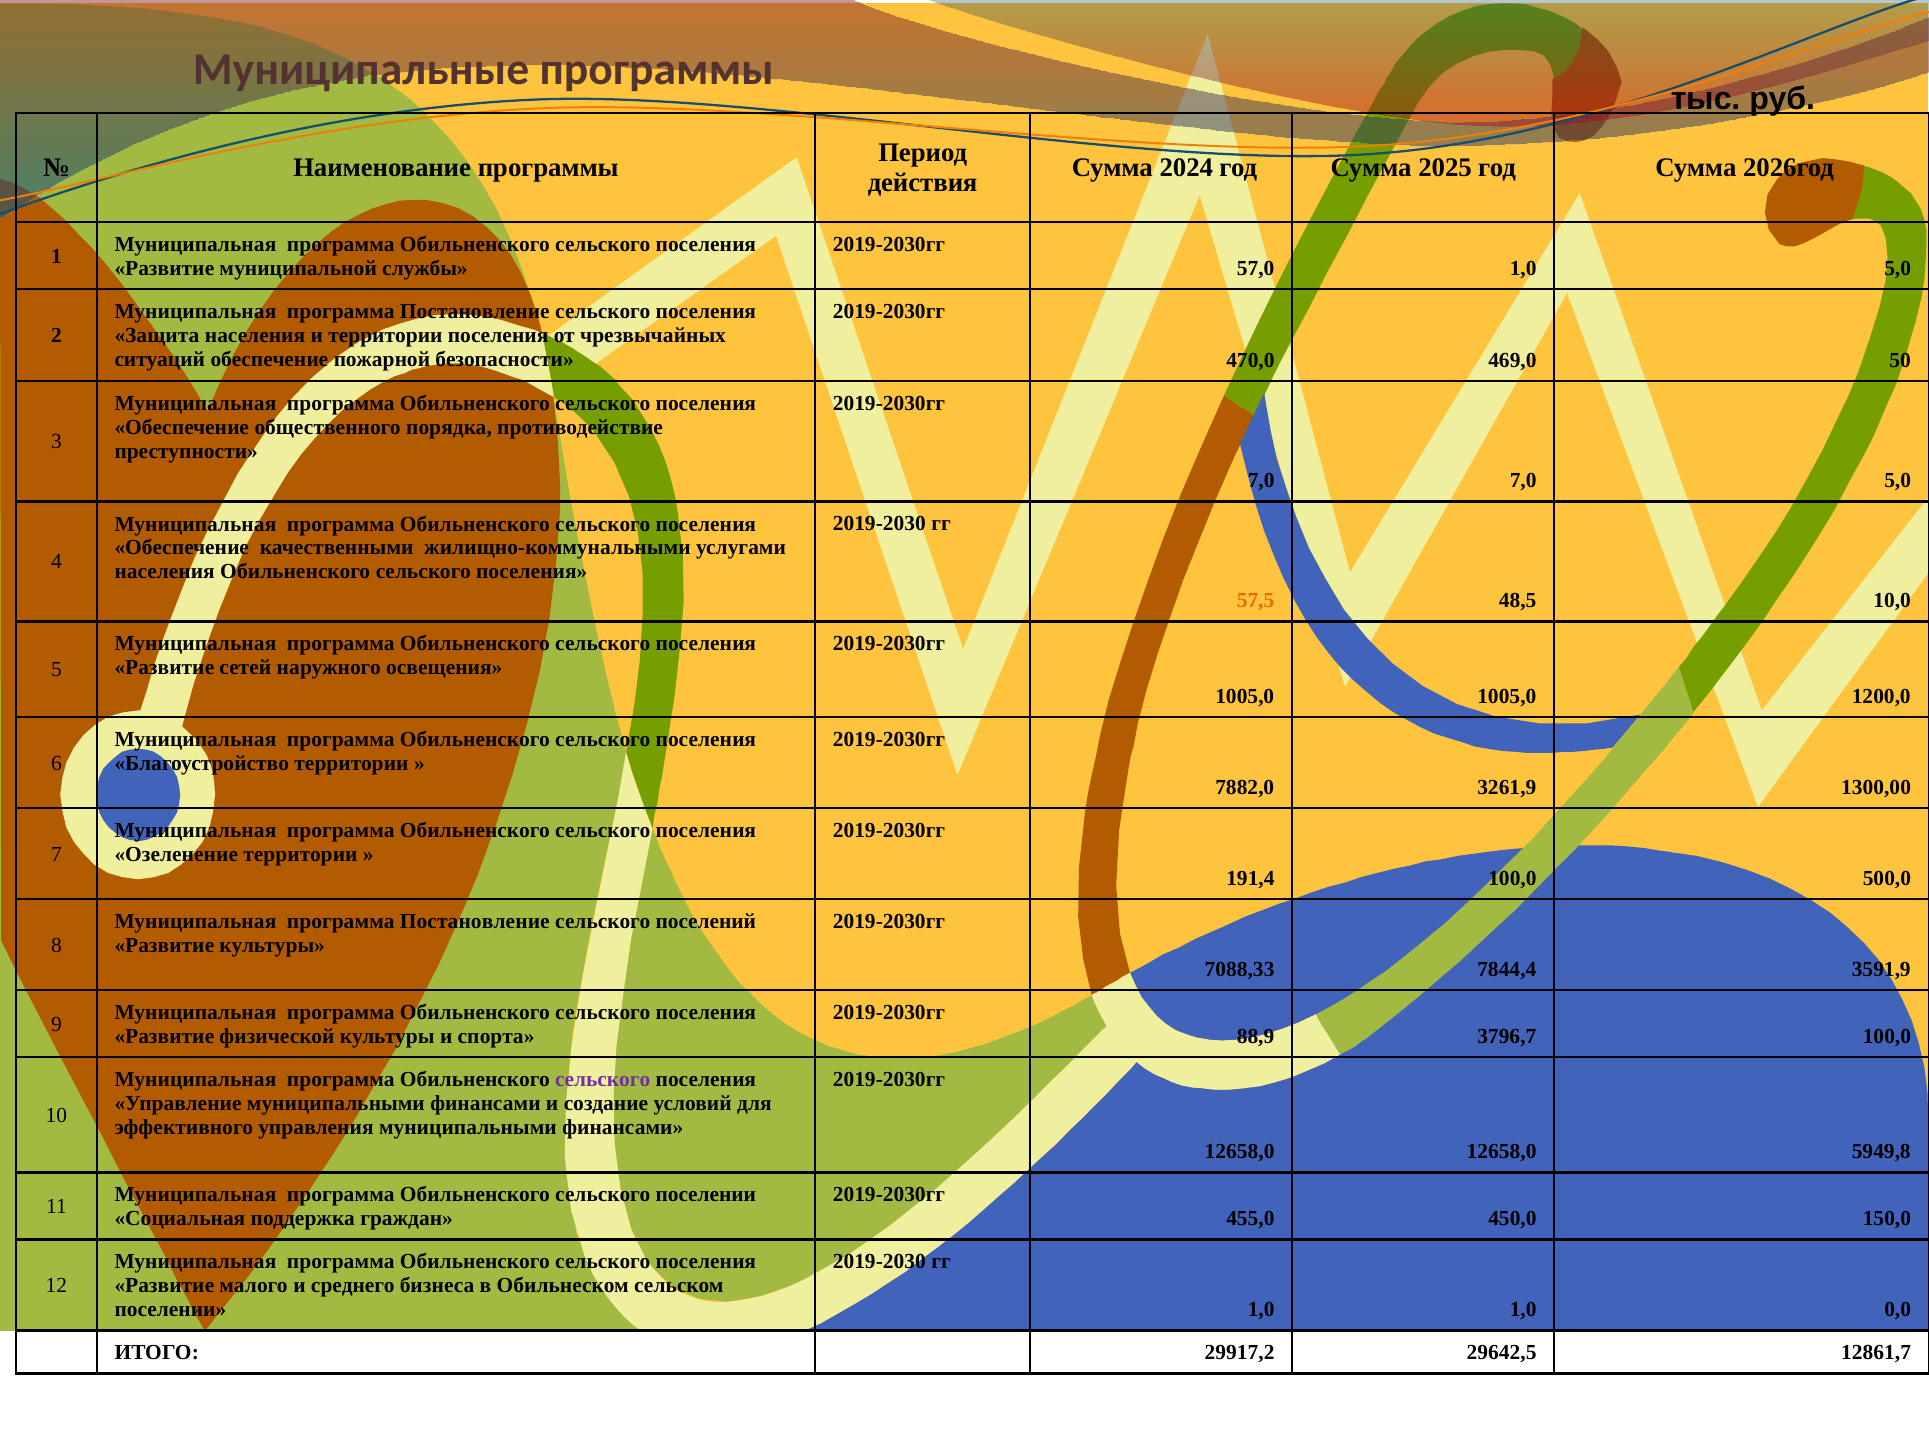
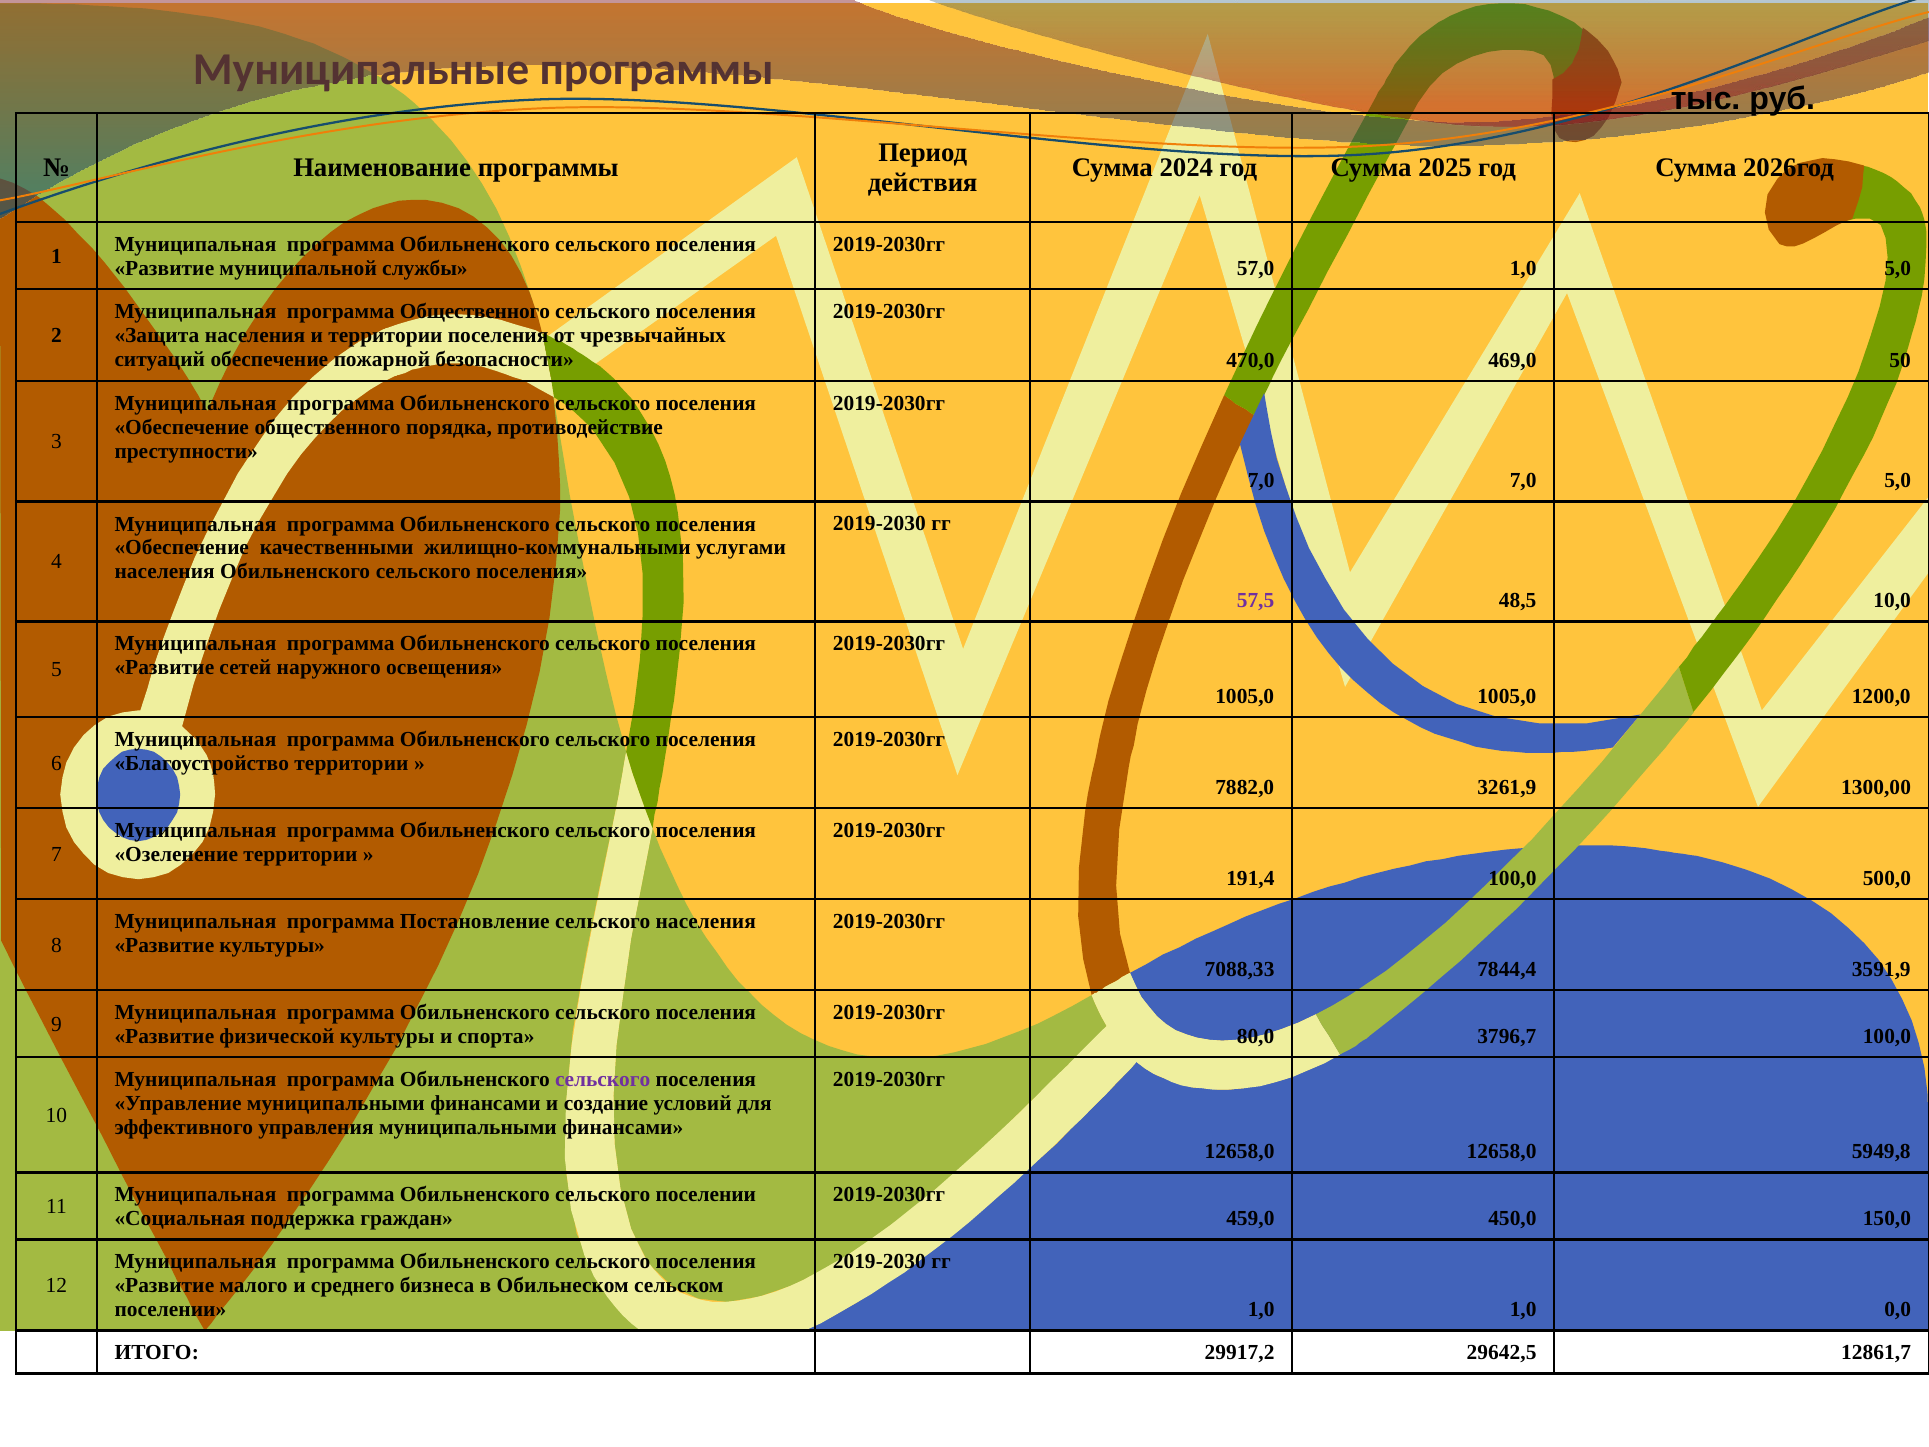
Постановление at (475, 312): Постановление -> Общественного
57,5 colour: orange -> purple
сельского поселений: поселений -> населения
88,9: 88,9 -> 80,0
455,0: 455,0 -> 459,0
